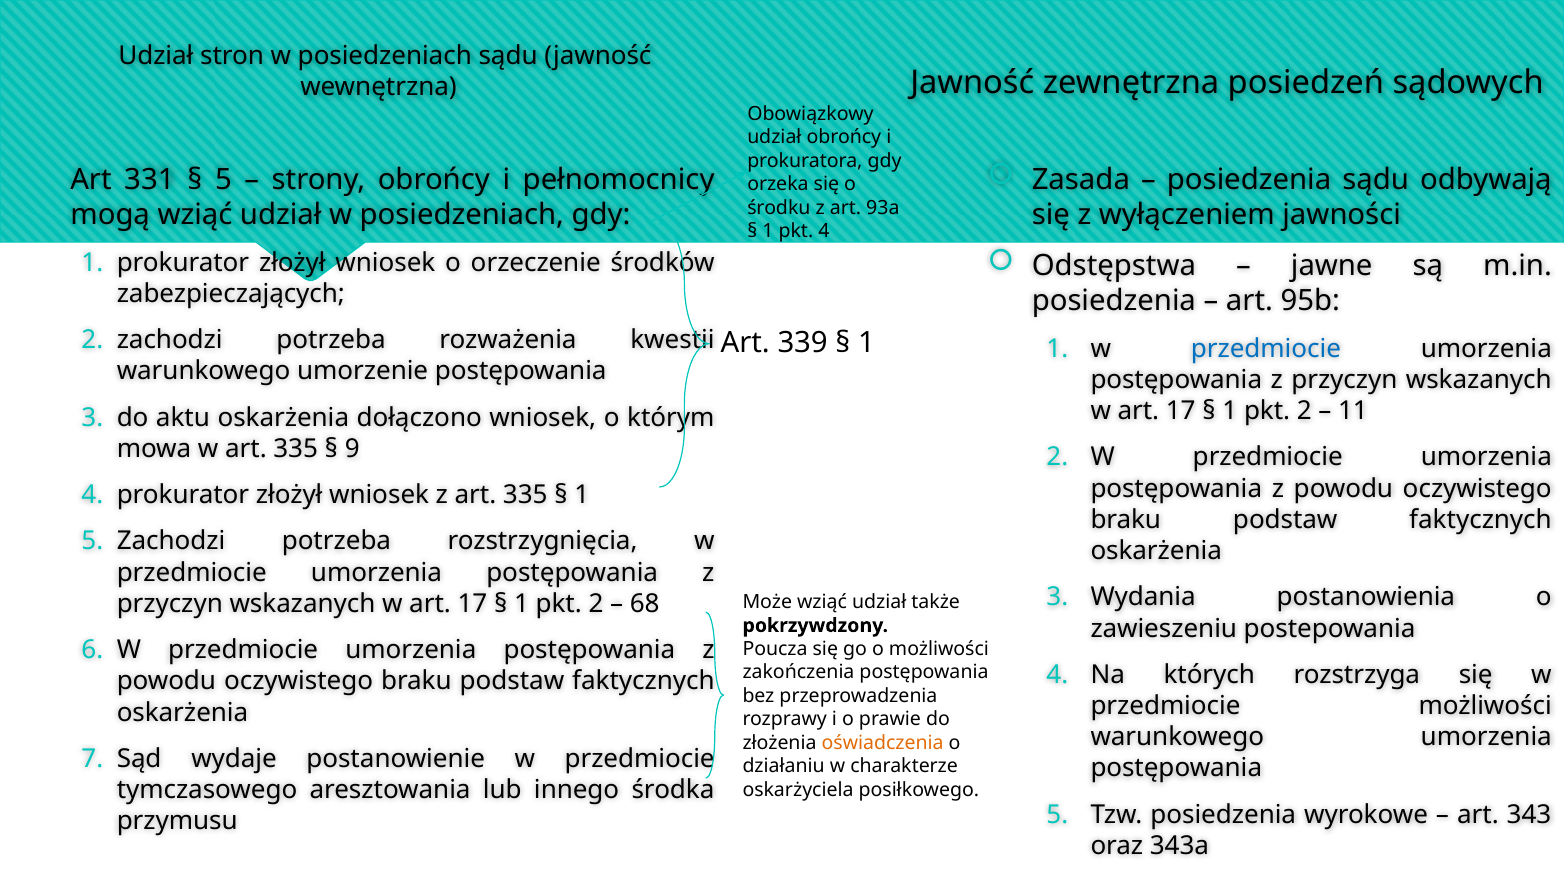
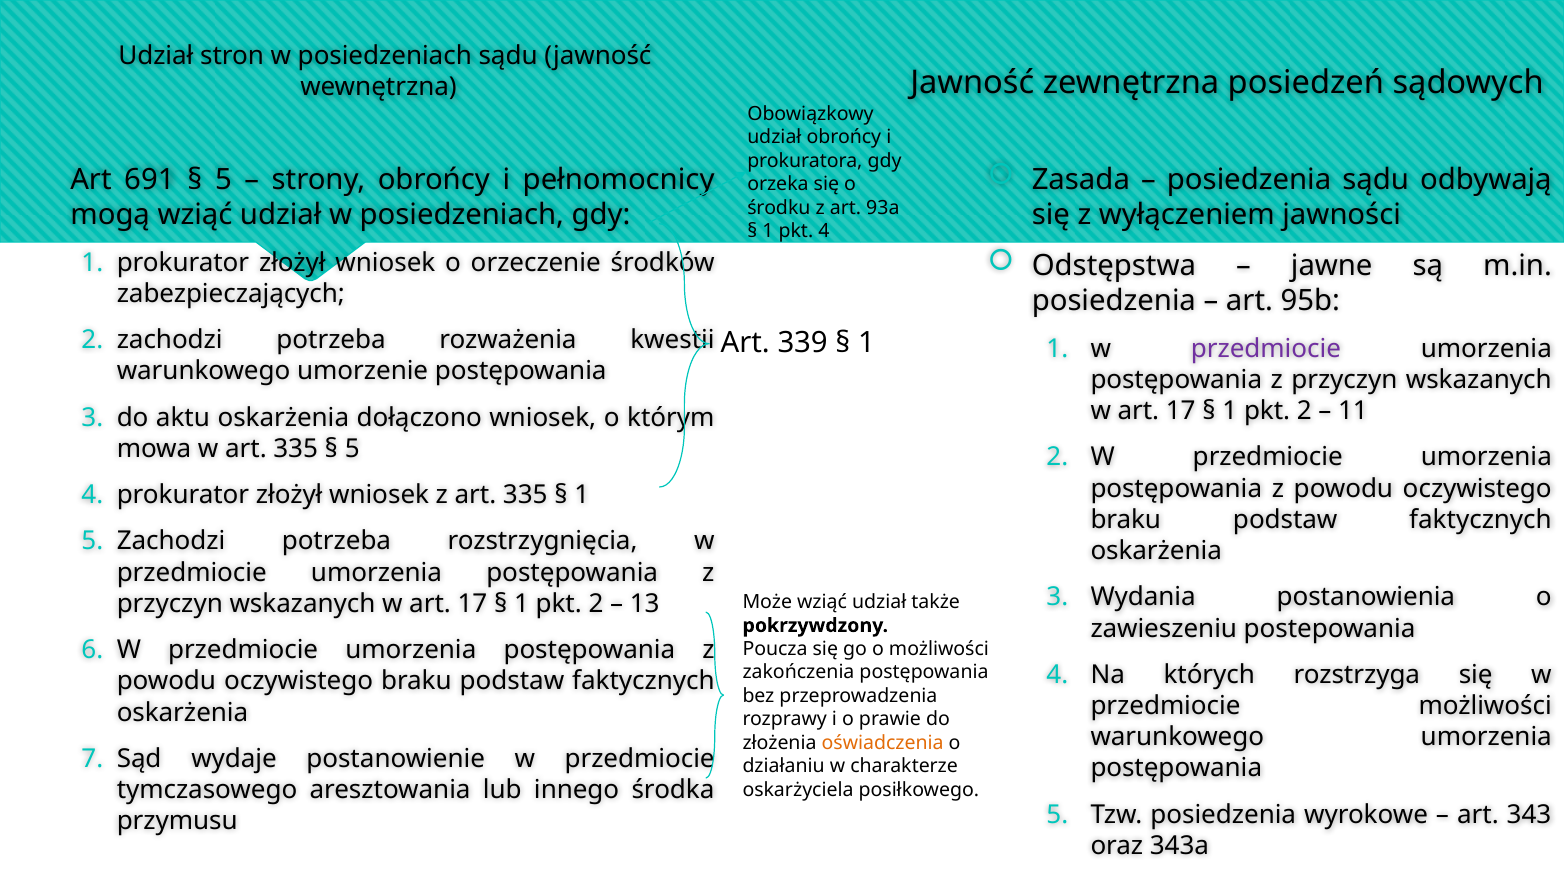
331: 331 -> 691
przedmiocie at (1266, 349) colour: blue -> purple
9 at (352, 449): 9 -> 5
68: 68 -> 13
